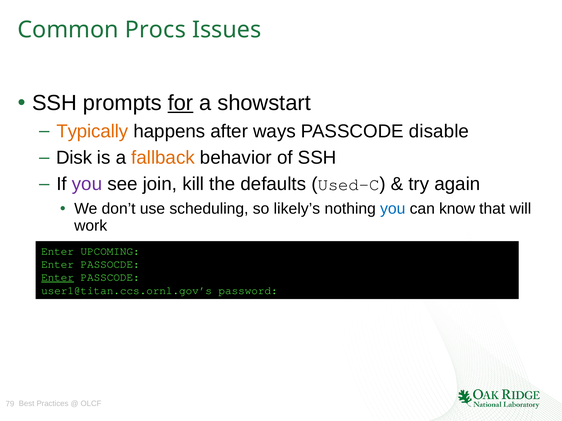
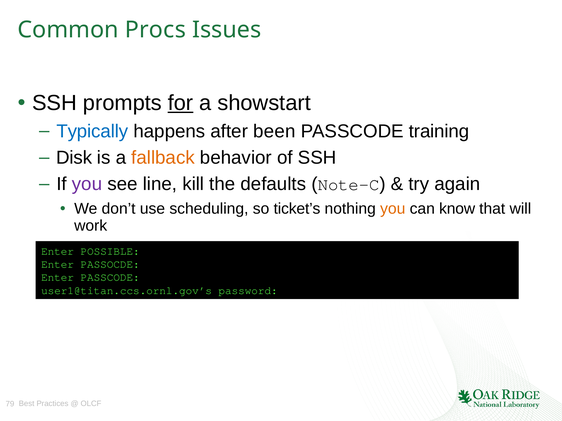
Typically colour: orange -> blue
ways: ways -> been
disable: disable -> training
join: join -> line
Used-C: Used-C -> Note-C
likely’s: likely’s -> ticket’s
you at (393, 209) colour: blue -> orange
UPCOMING: UPCOMING -> POSSIBLE
Enter at (58, 278) underline: present -> none
